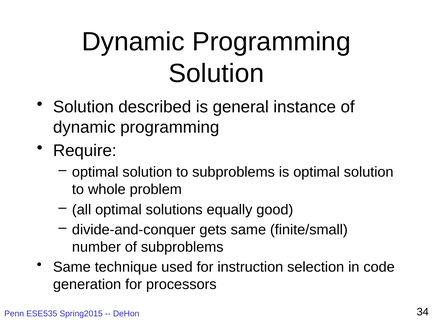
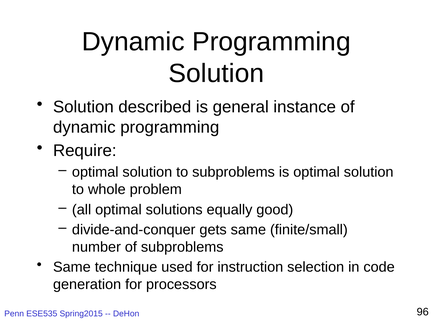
34: 34 -> 96
